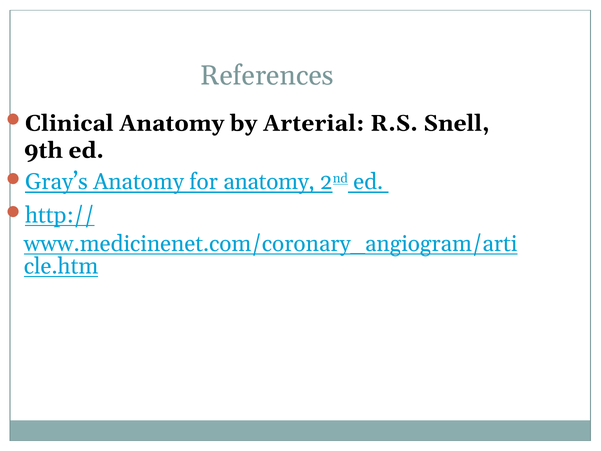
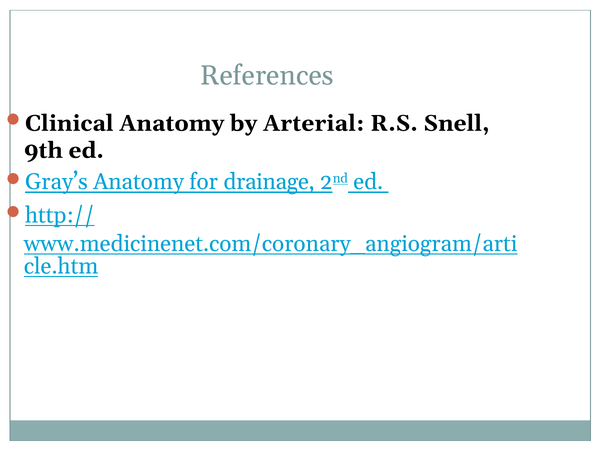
for anatomy: anatomy -> drainage
